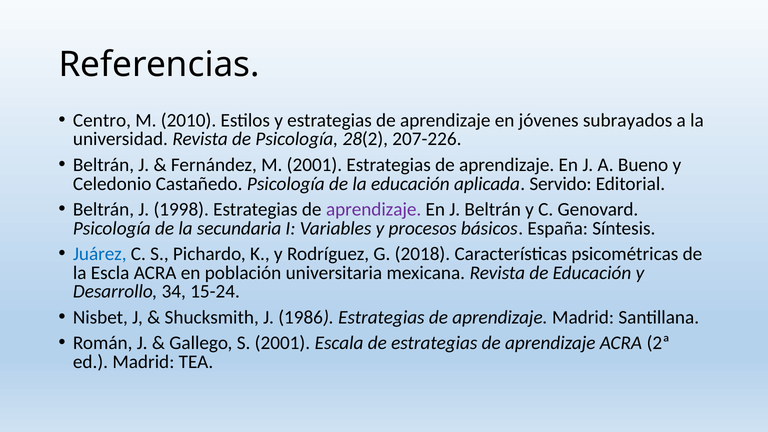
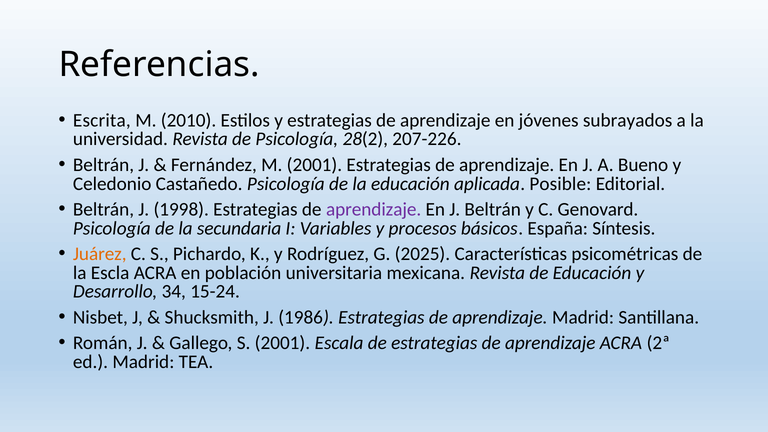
Centro: Centro -> Escrita
Servido: Servido -> Posible
Juárez colour: blue -> orange
2018: 2018 -> 2025
